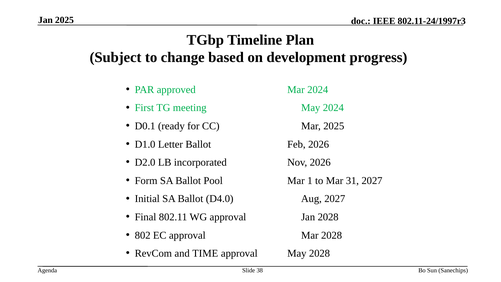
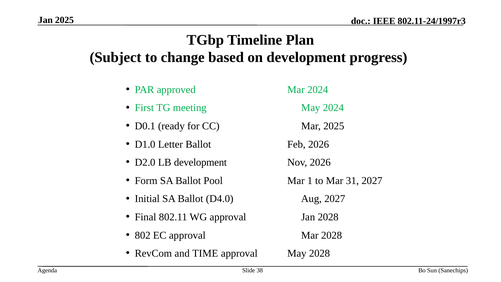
LB incorporated: incorporated -> development
